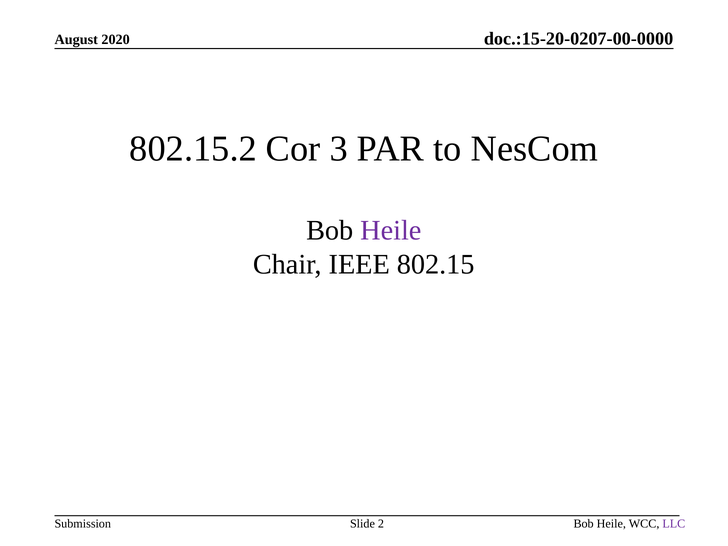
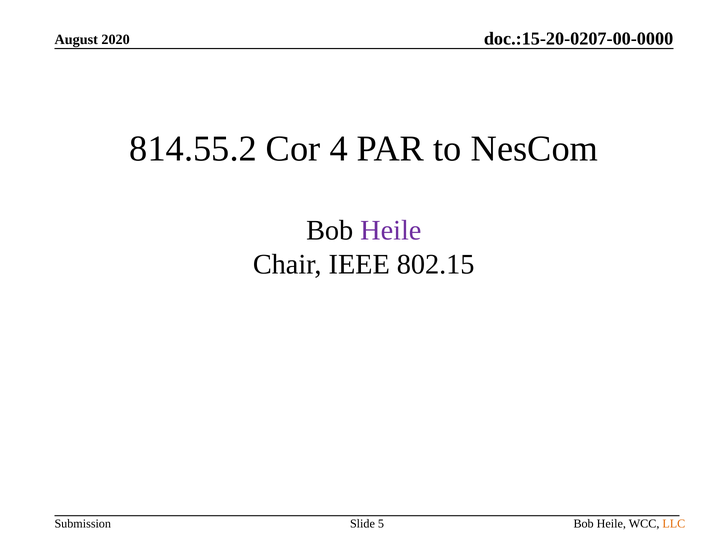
802.15.2: 802.15.2 -> 814.55.2
3: 3 -> 4
2: 2 -> 5
LLC colour: purple -> orange
